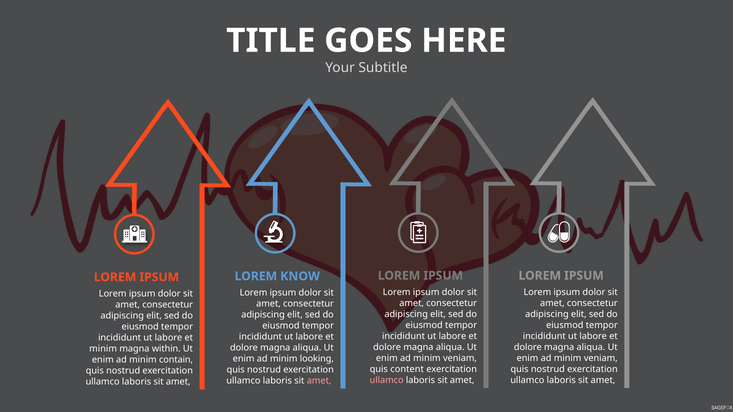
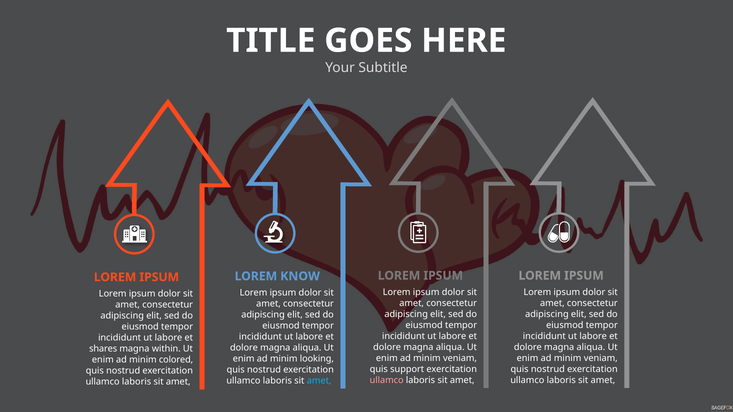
minim at (103, 349): minim -> shares
contain: contain -> colored
content: content -> support
amet at (319, 381) colour: pink -> light blue
